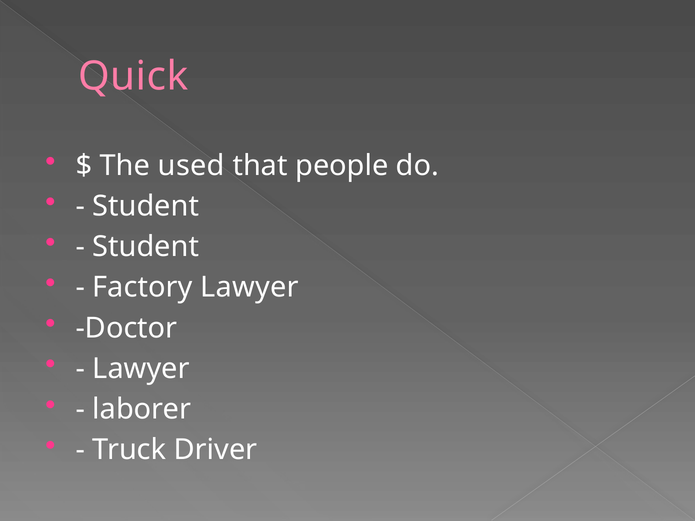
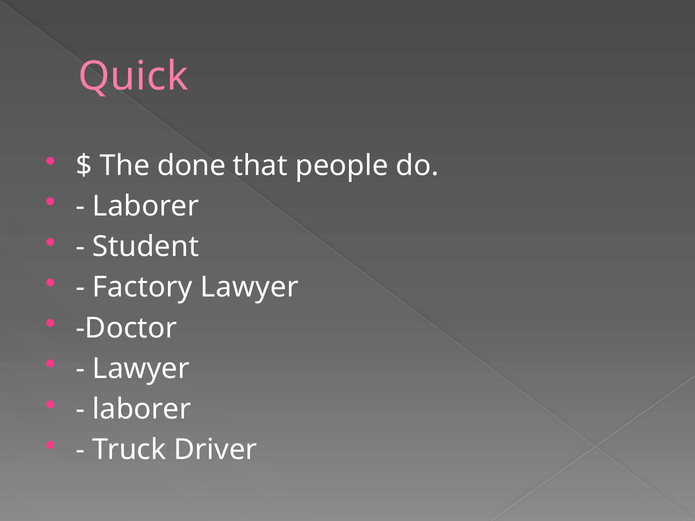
used: used -> done
Student at (146, 206): Student -> Laborer
